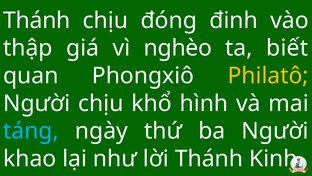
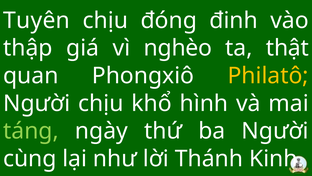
Thánh at (37, 20): Thánh -> Tuyên
biết: biết -> thật
táng colour: light blue -> light green
khao: khao -> cùng
